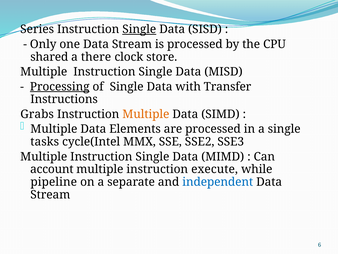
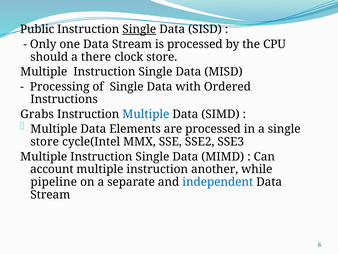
Series: Series -> Public
shared: shared -> should
Processing underline: present -> none
Transfer: Transfer -> Ordered
Multiple at (146, 114) colour: orange -> blue
tasks at (45, 142): tasks -> store
execute: execute -> another
